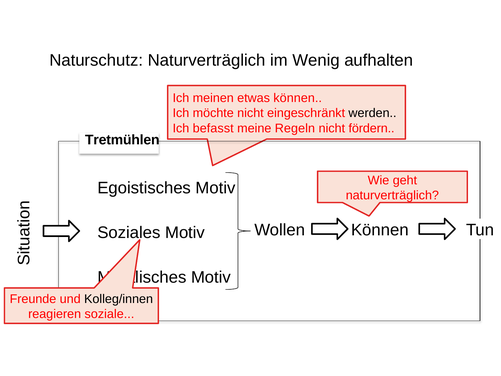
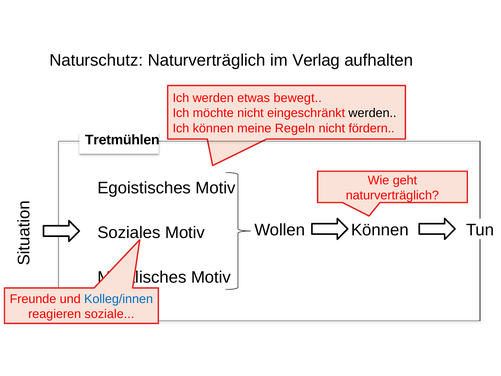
Wenig: Wenig -> Verlag
Ich meinen: meinen -> werden
etwas können: können -> bewegt
Ich befasst: befasst -> können
Kolleg/innen colour: black -> blue
